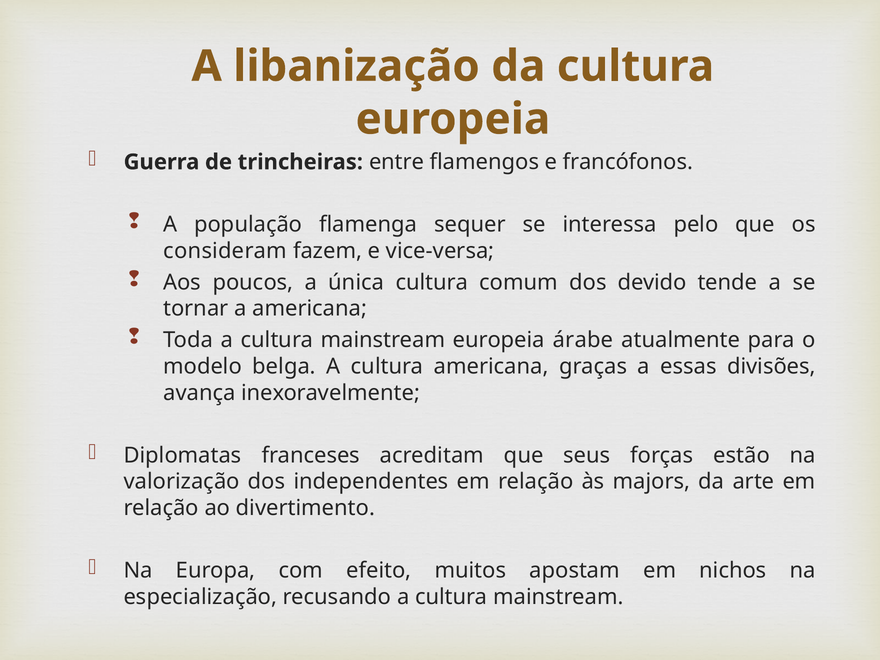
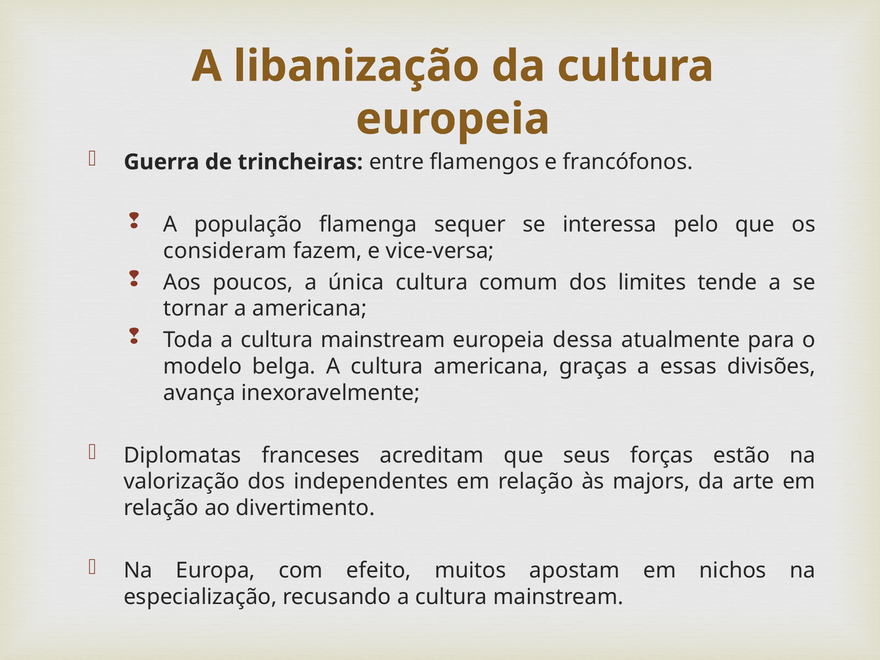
devido: devido -> limites
árabe: árabe -> dessa
